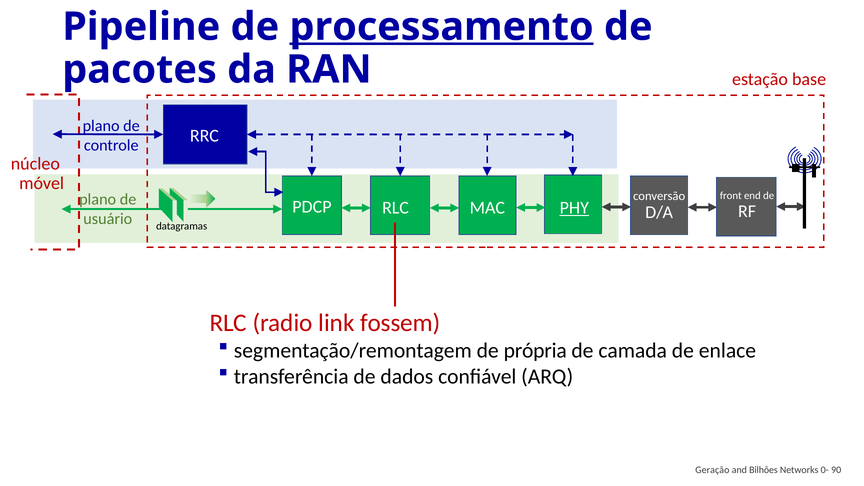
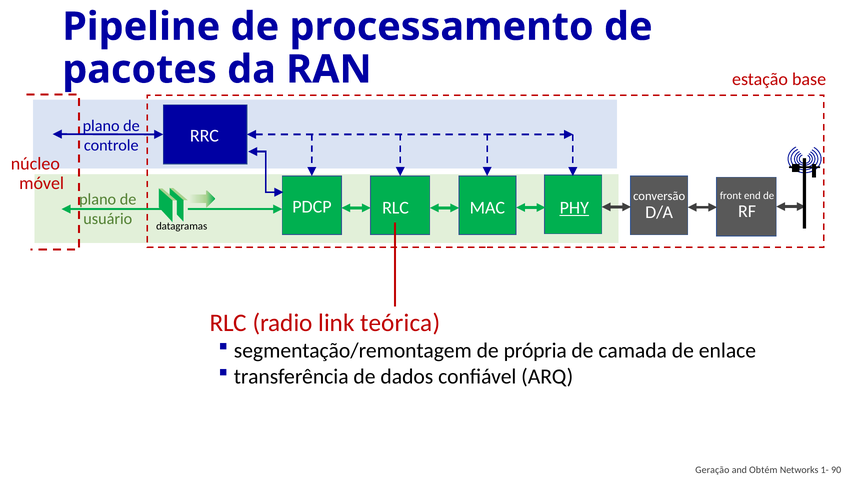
processamento underline: present -> none
fossem: fossem -> teórica
Bilhões: Bilhões -> Obtém
0-: 0- -> 1-
